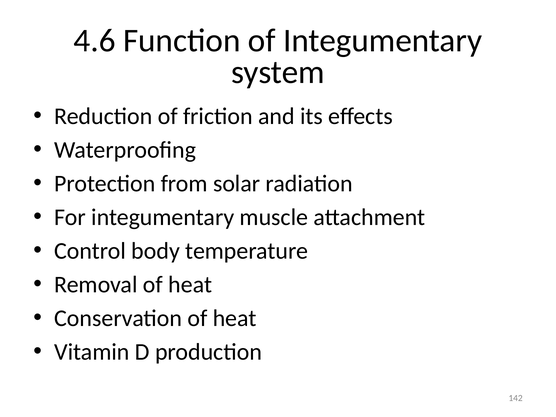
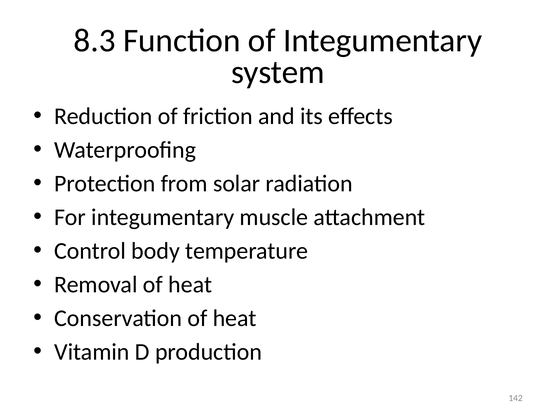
4.6: 4.6 -> 8.3
